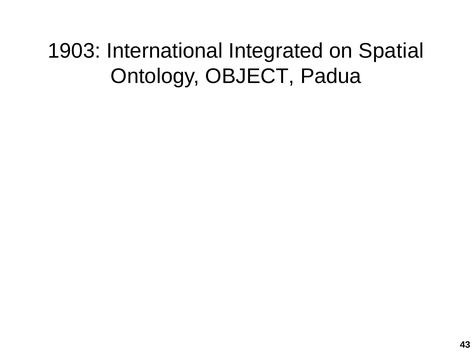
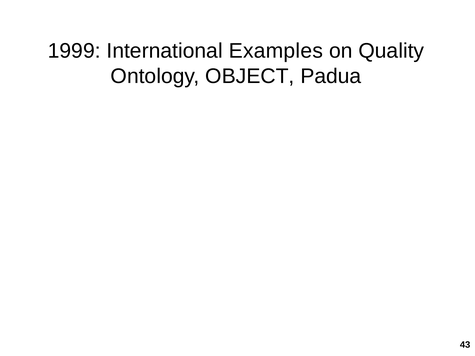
1903: 1903 -> 1999
Integrated: Integrated -> Examples
Spatial: Spatial -> Quality
